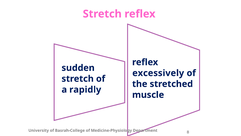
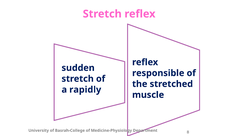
excessively: excessively -> responsible
